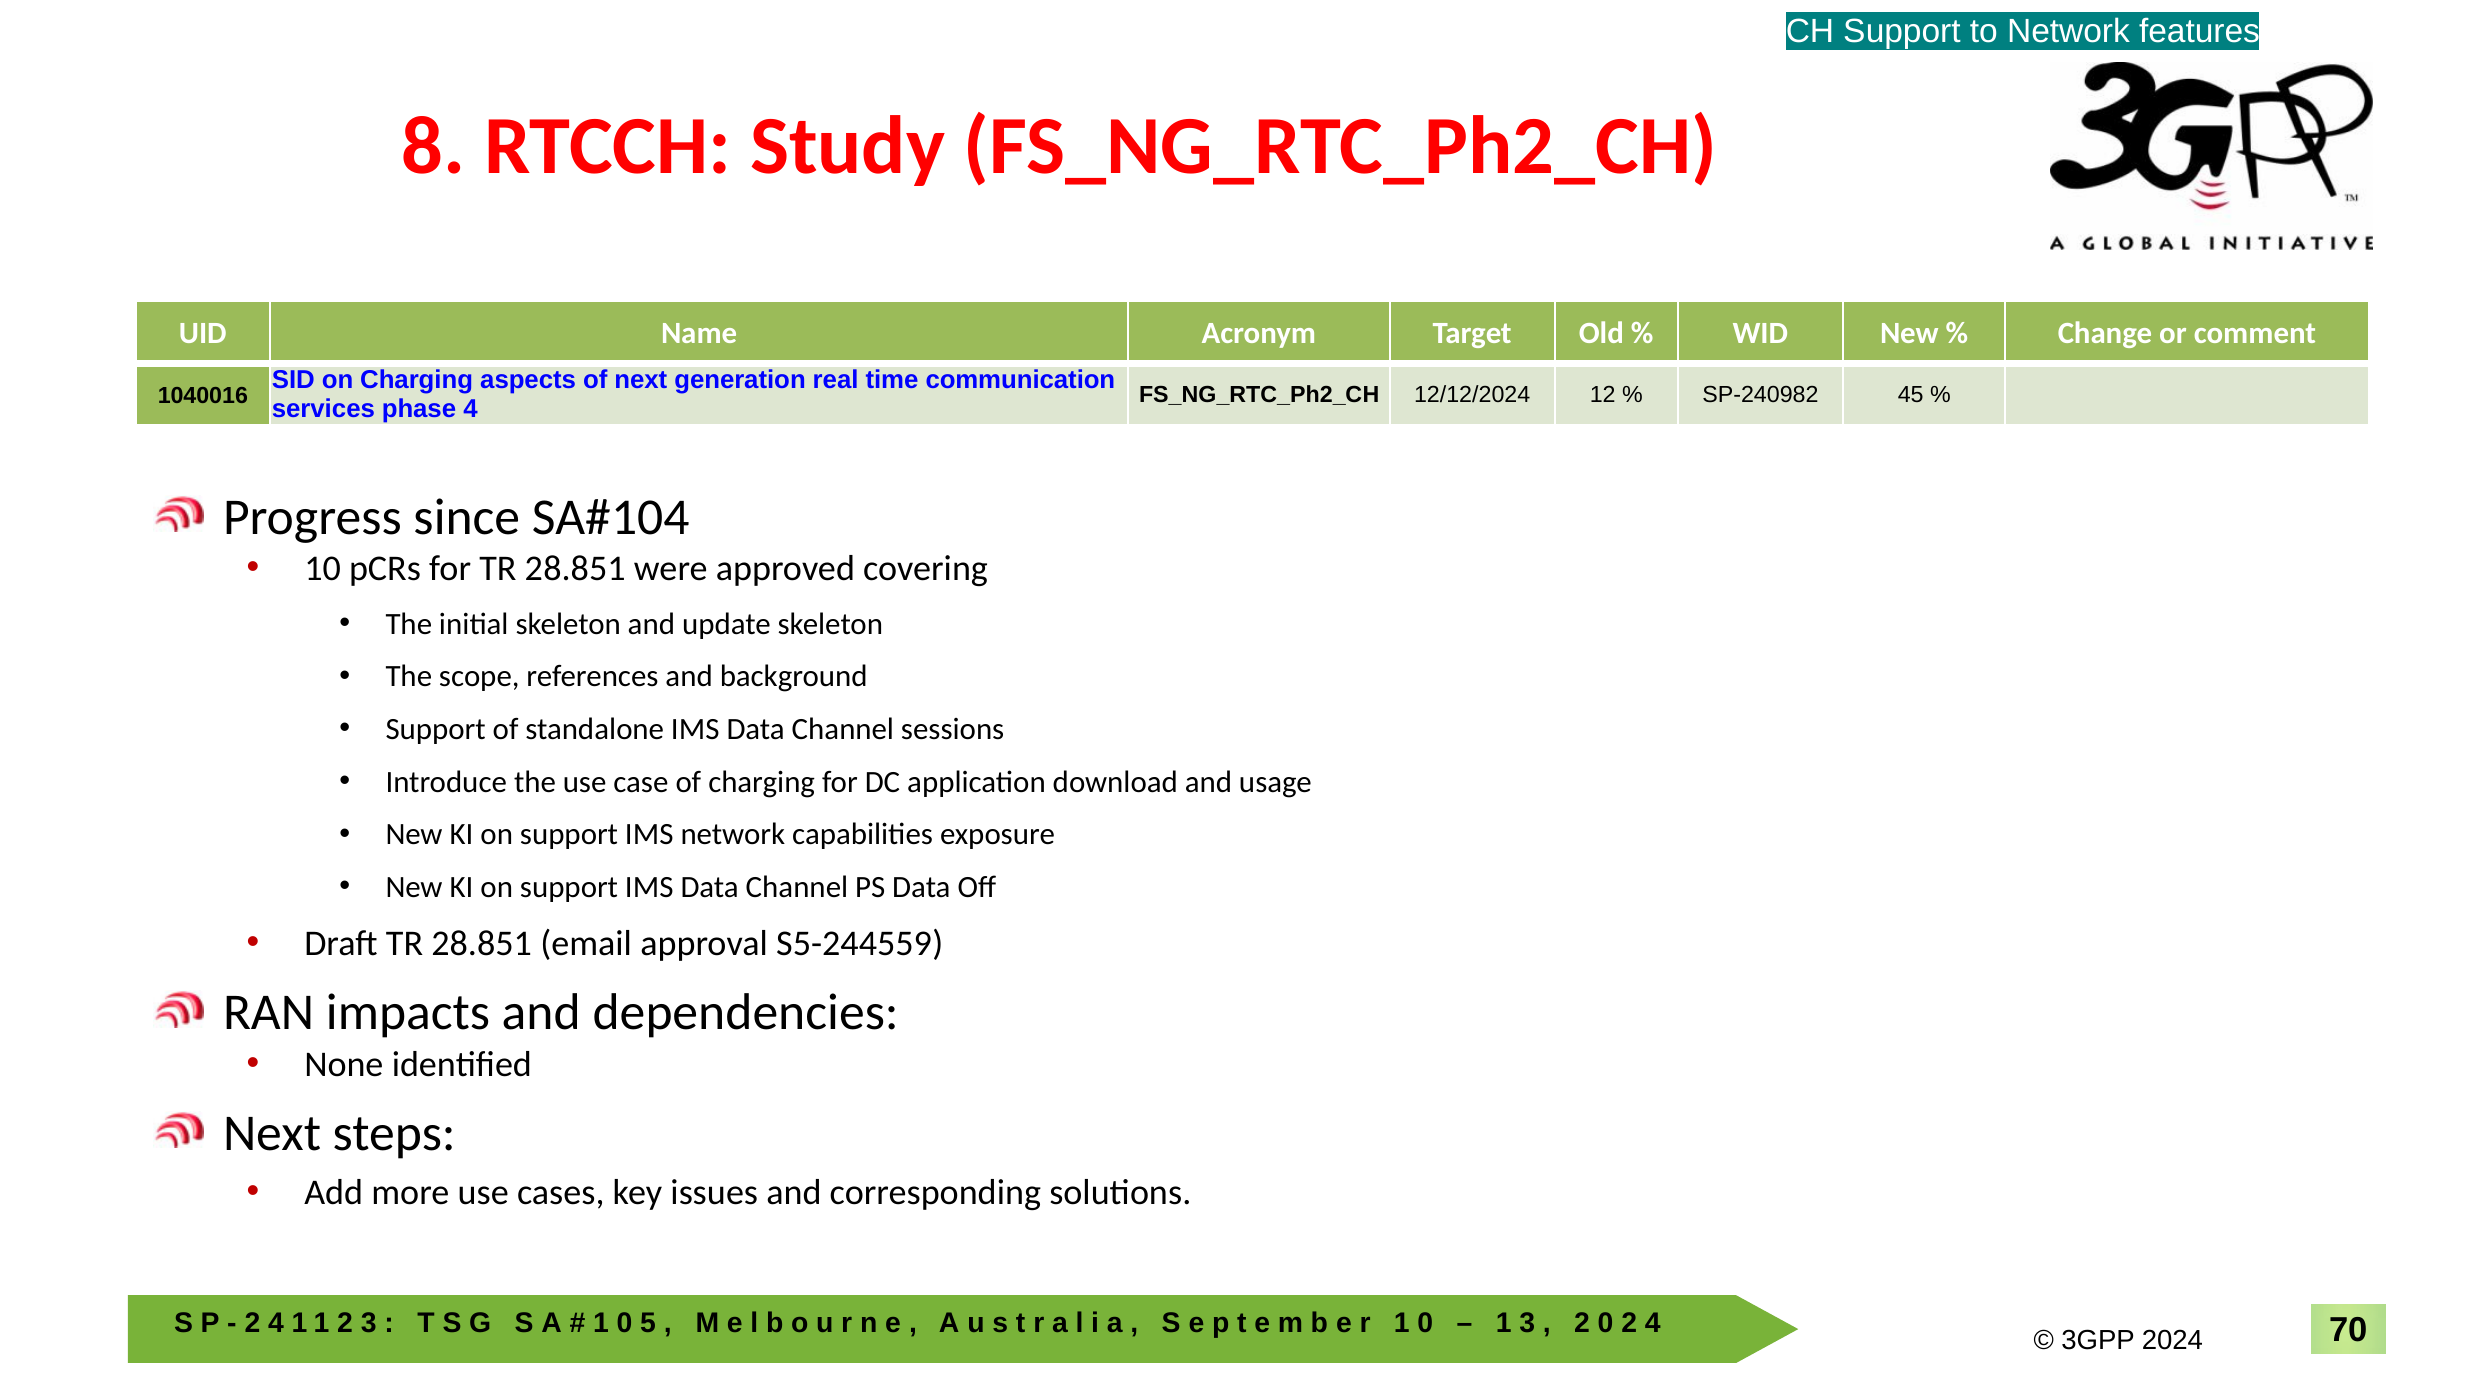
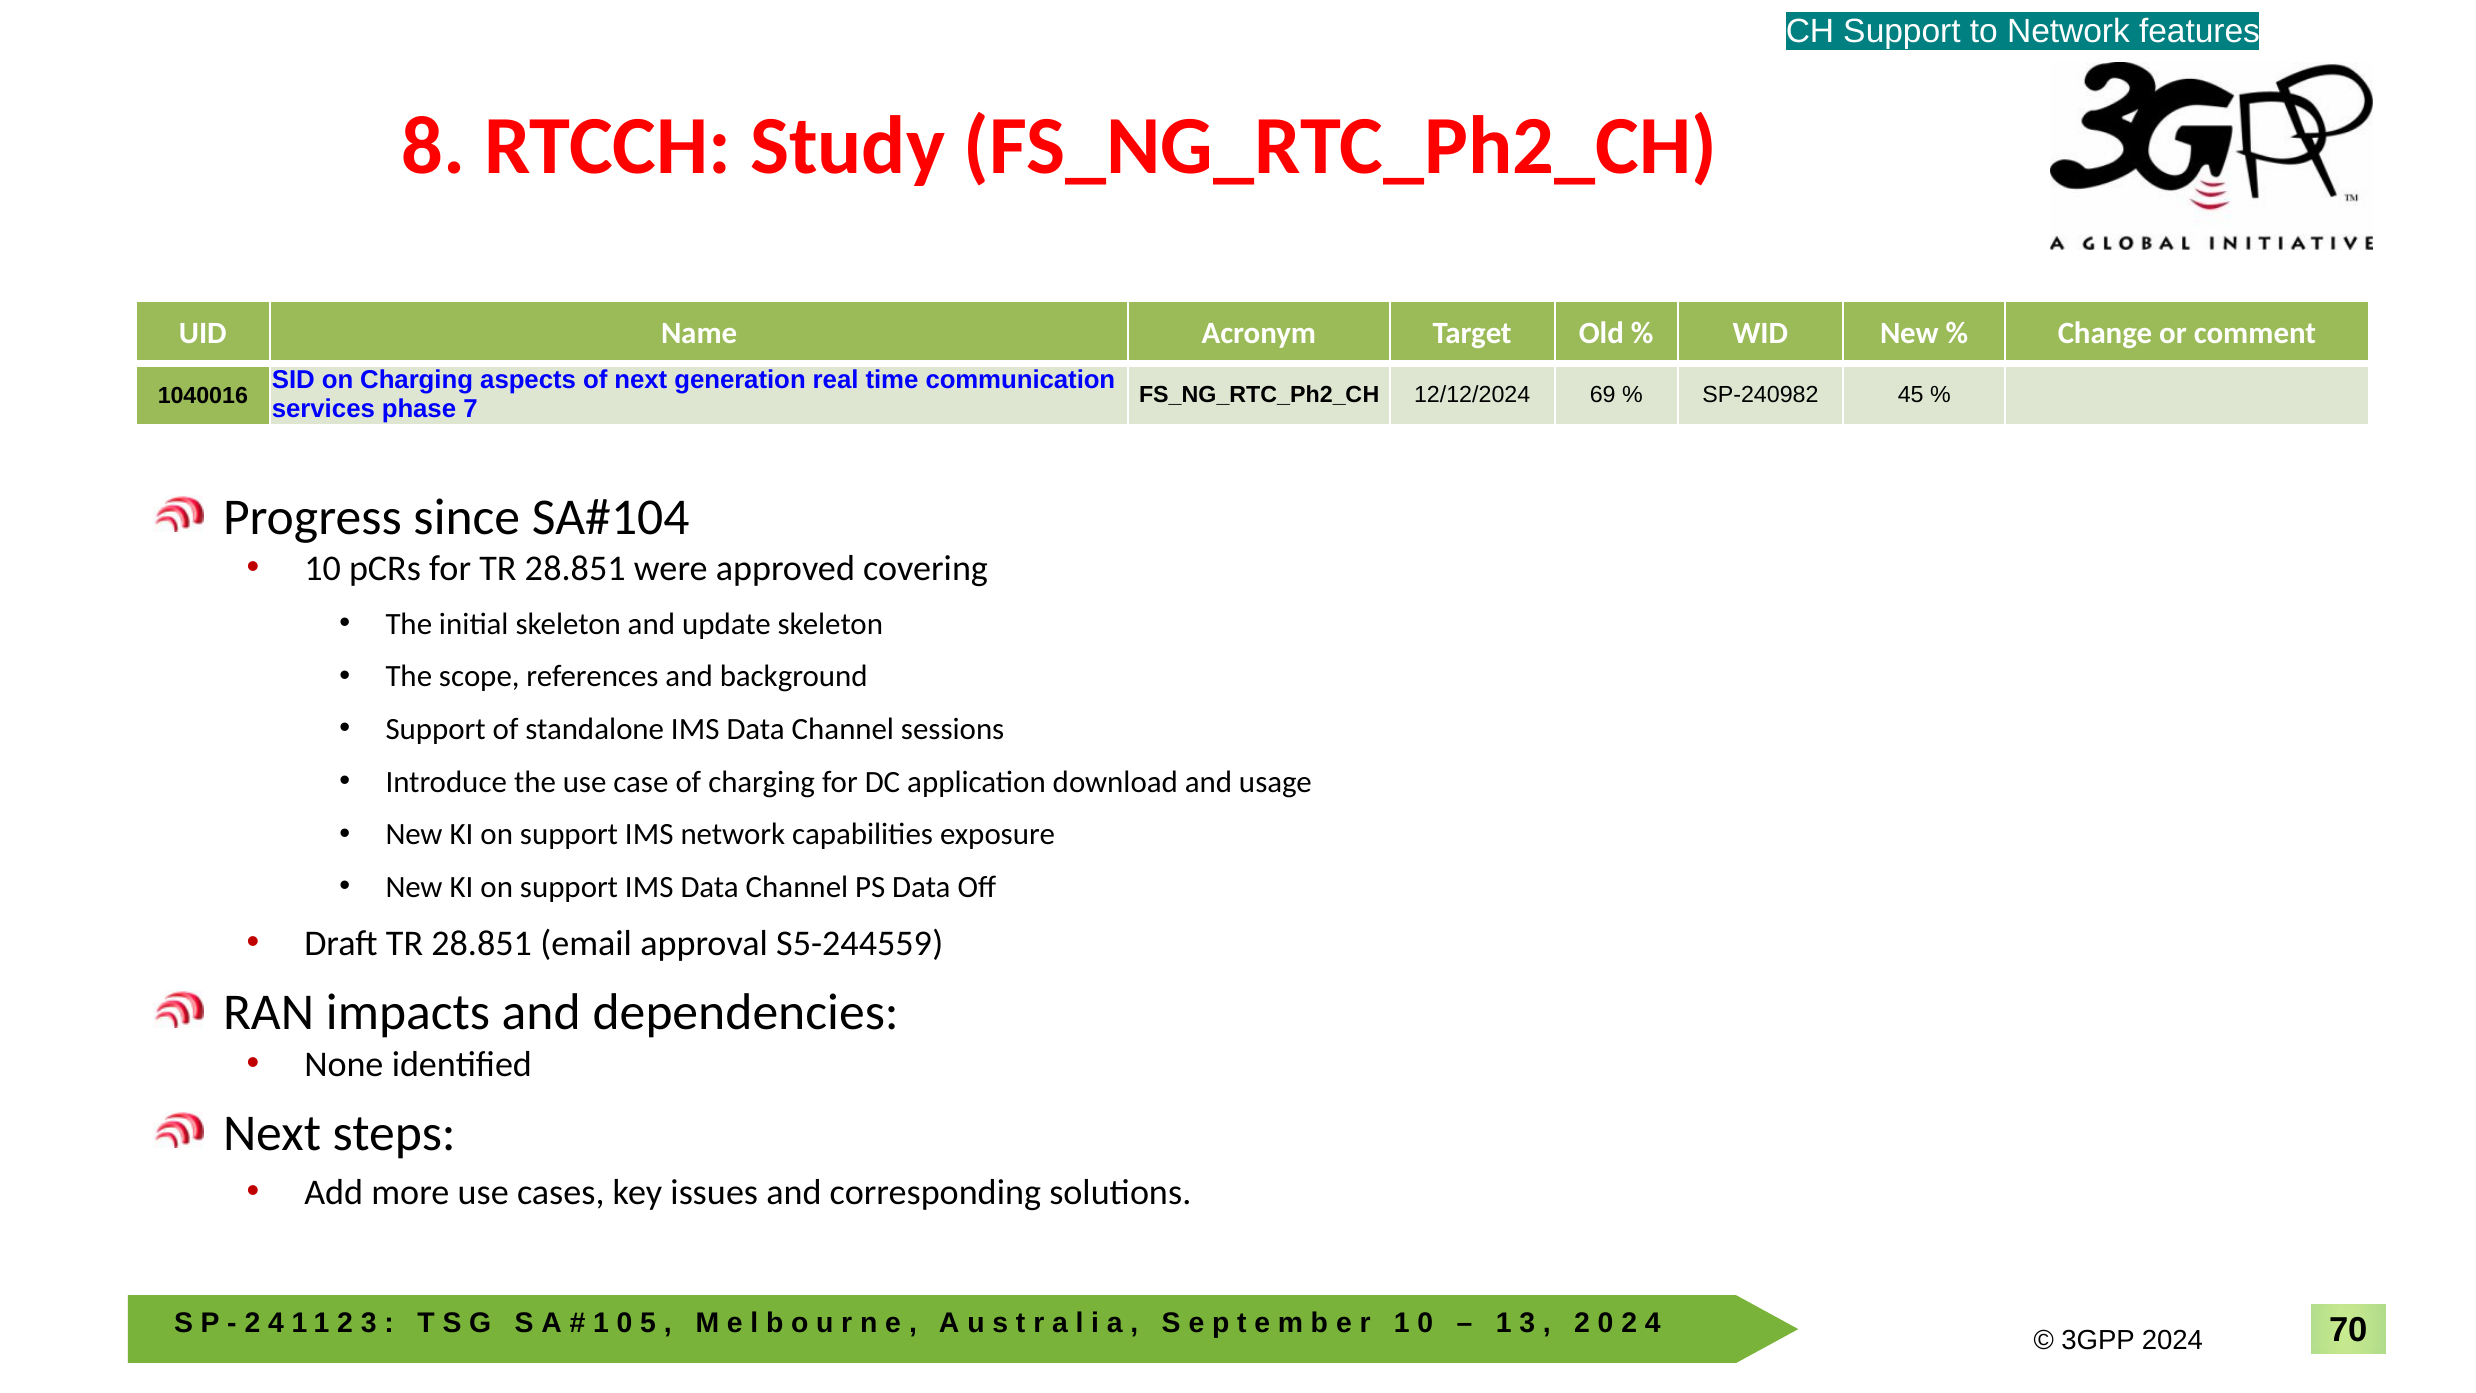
12: 12 -> 69
phase 4: 4 -> 7
